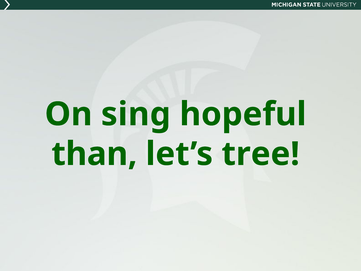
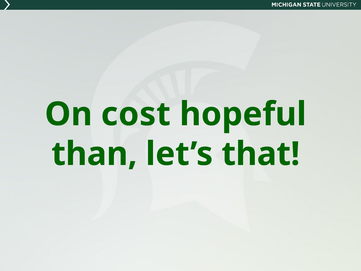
sing: sing -> cost
tree: tree -> that
